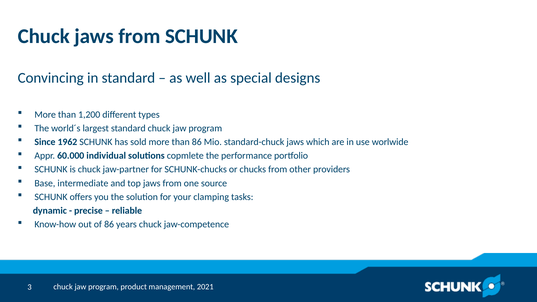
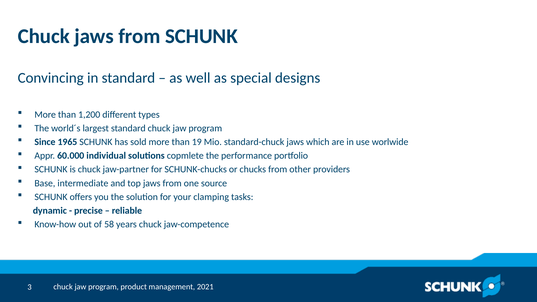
1962: 1962 -> 1965
than 86: 86 -> 19
of 86: 86 -> 58
